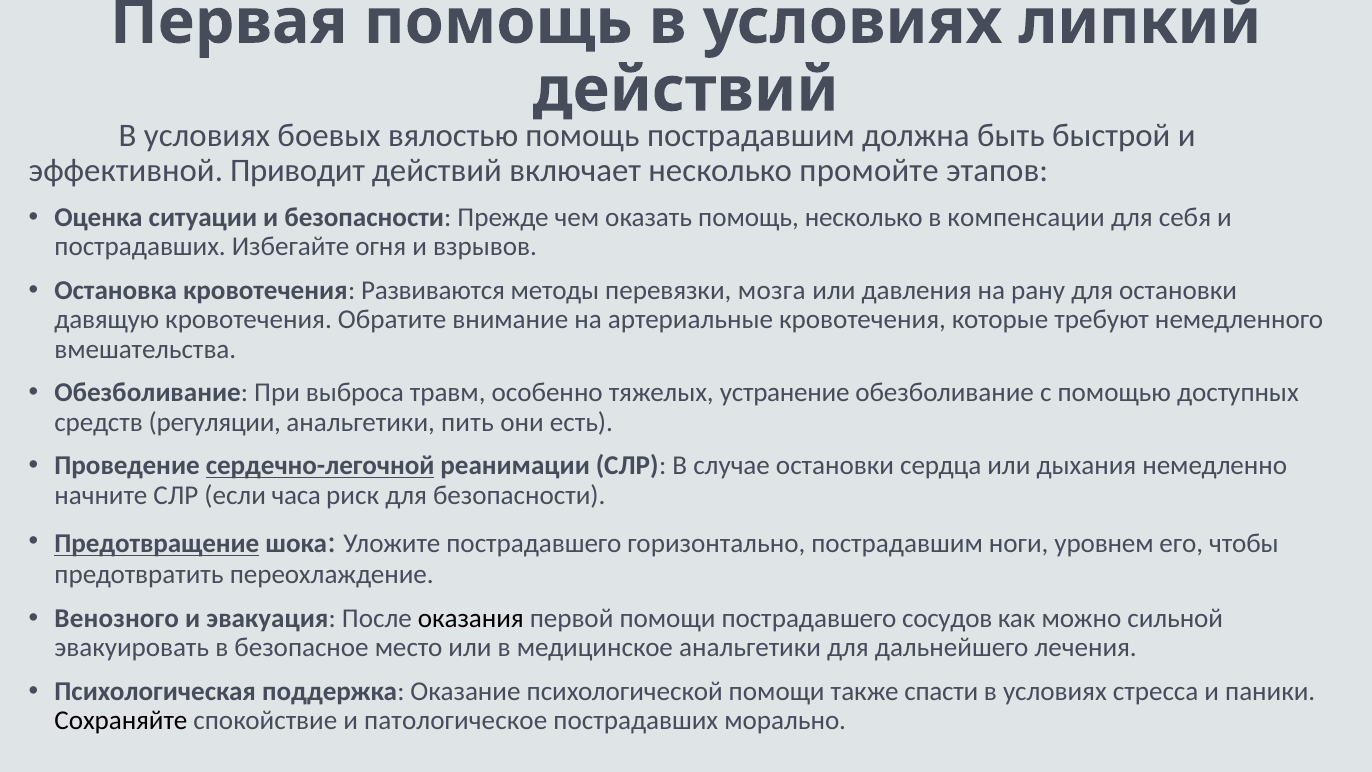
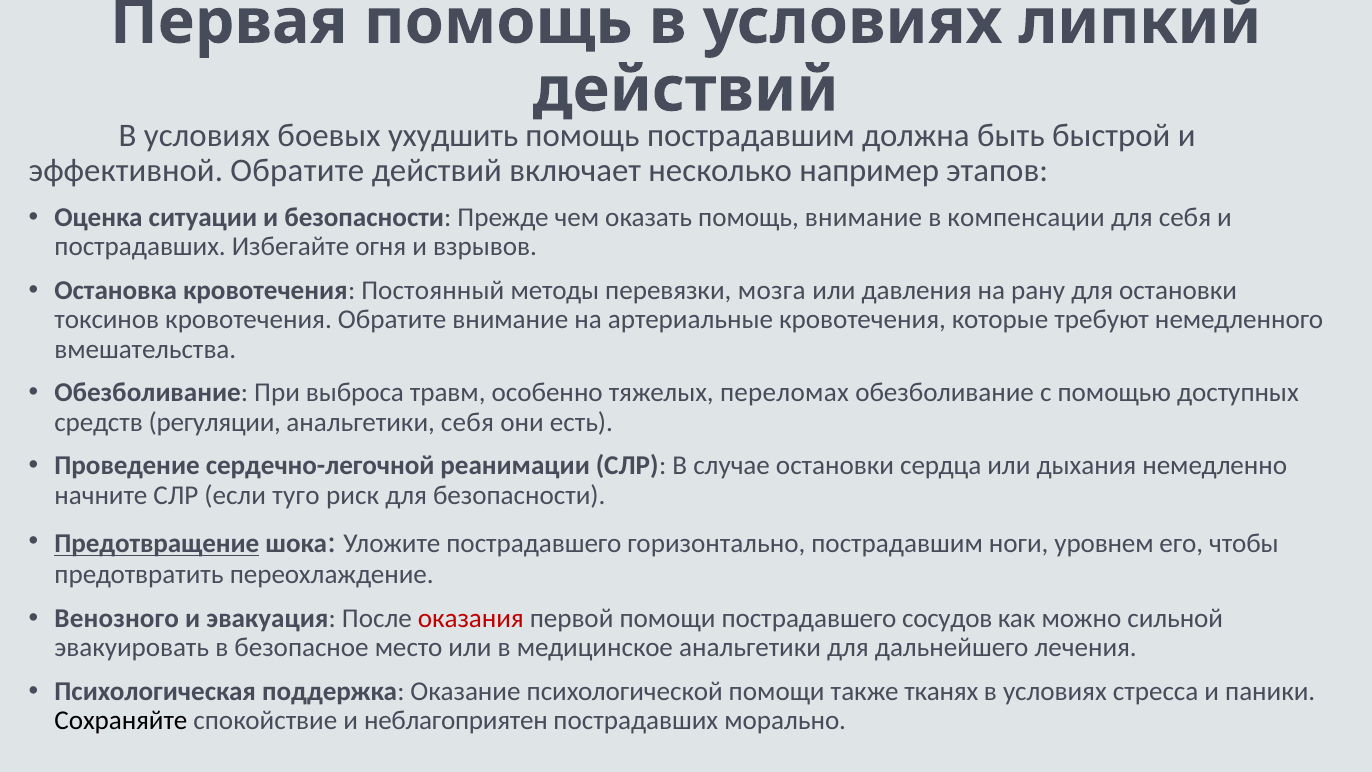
вялостью: вялостью -> ухудшить
эффективной Приводит: Приводит -> Обратите
промойте: промойте -> например
помощь несколько: несколько -> внимание
Развиваются: Развиваются -> Постоянный
давящую: давящую -> токсинов
устранение: устранение -> переломах
анальгетики пить: пить -> себя
сердечно-легочной underline: present -> none
часа: часа -> туго
оказания colour: black -> red
спасти: спасти -> тканях
патологическое: патологическое -> неблагоприятен
